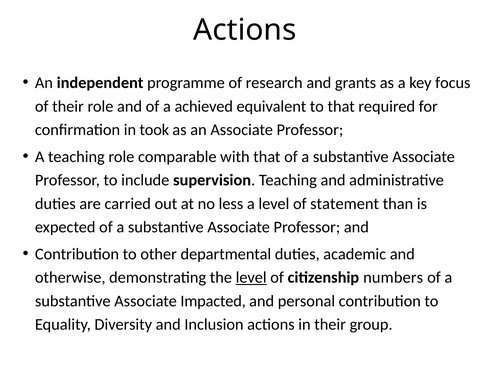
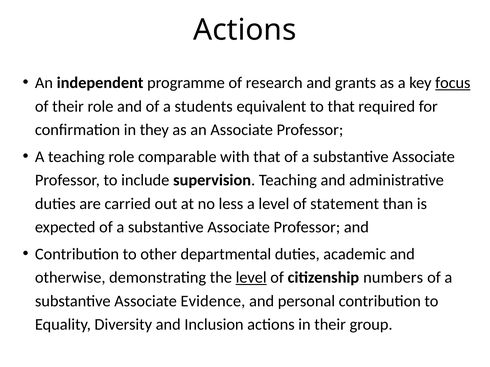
focus underline: none -> present
achieved: achieved -> students
took: took -> they
Impacted: Impacted -> Evidence
